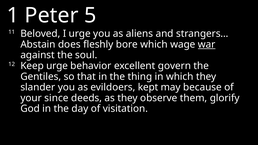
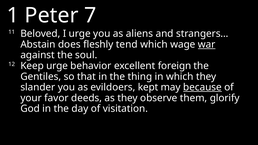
5: 5 -> 7
bore: bore -> tend
govern: govern -> foreign
because underline: none -> present
since: since -> favor
